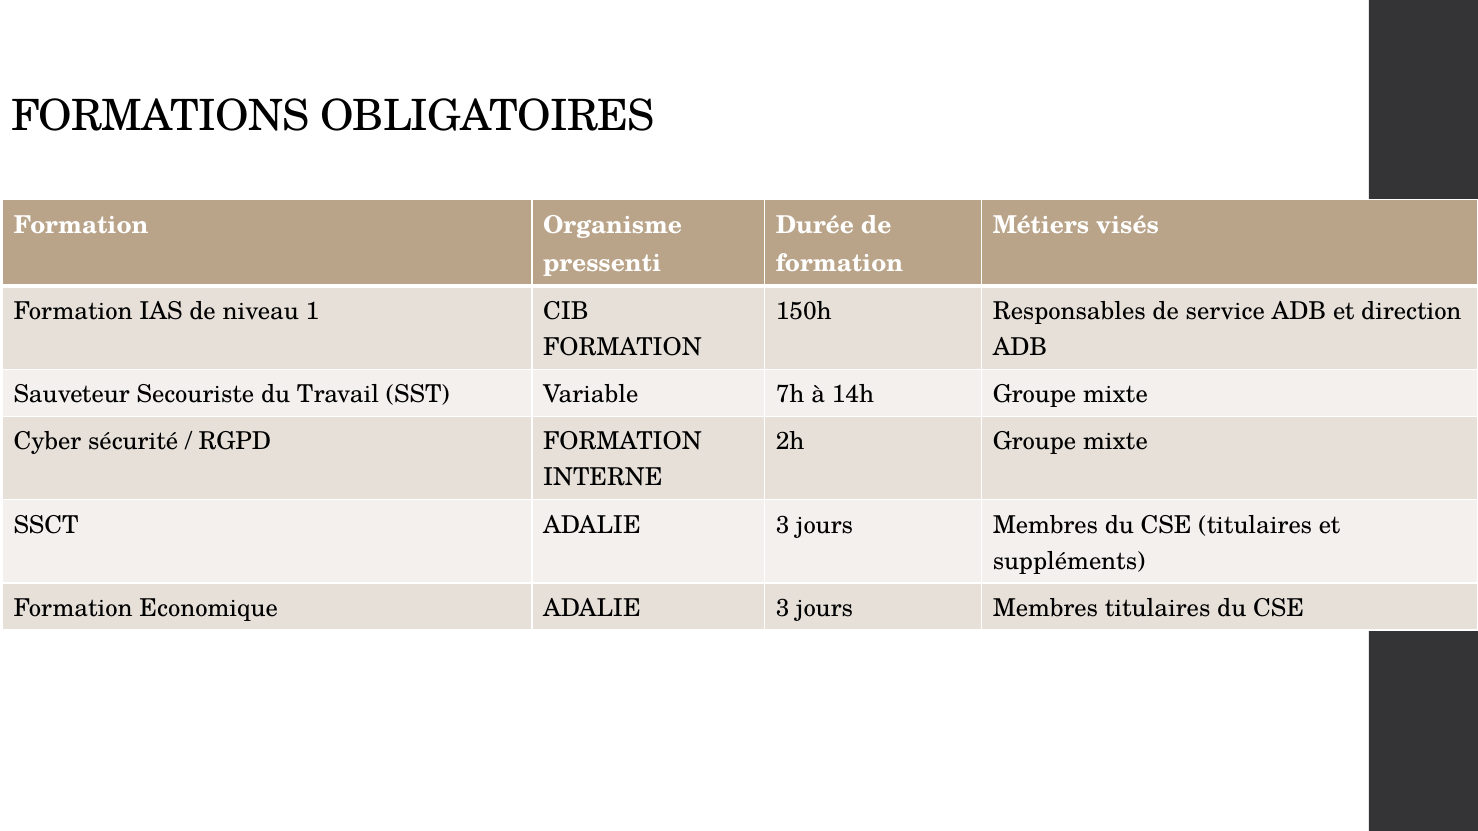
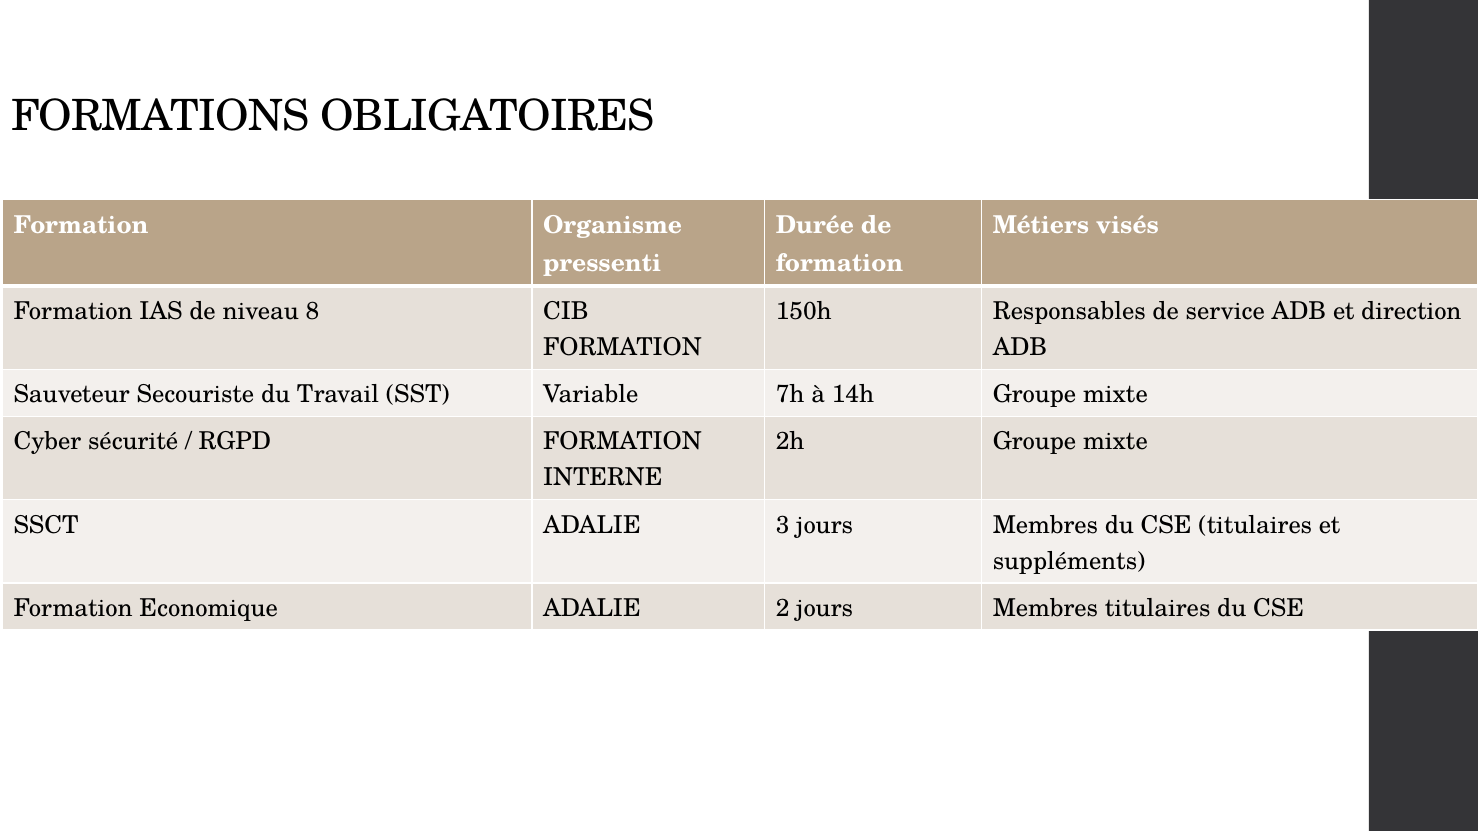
1: 1 -> 8
Economique ADALIE 3: 3 -> 2
